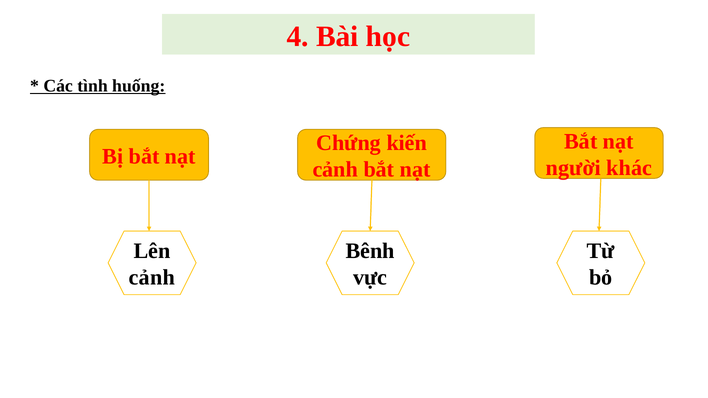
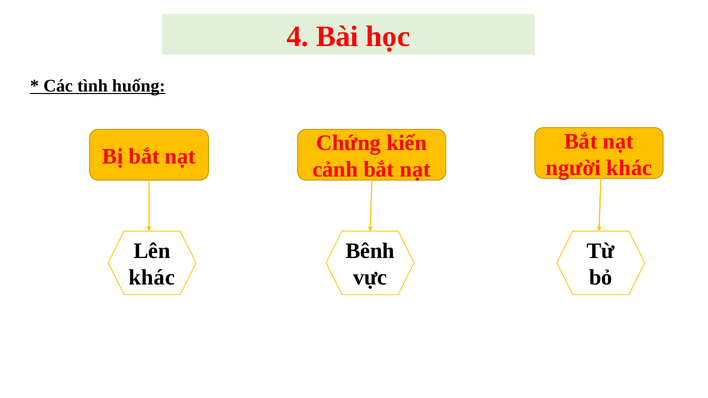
cảnh at (152, 278): cảnh -> khác
